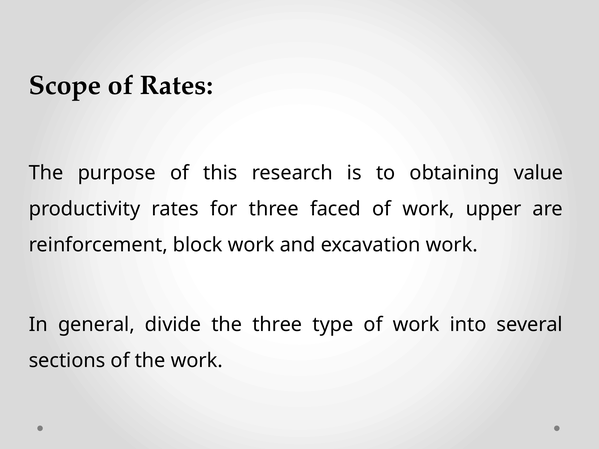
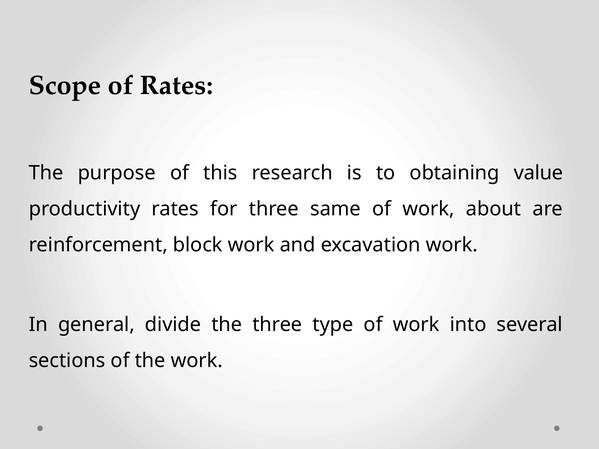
faced: faced -> same
upper: upper -> about
